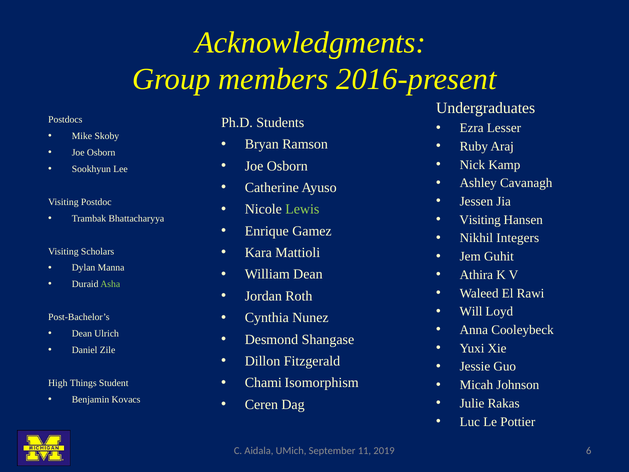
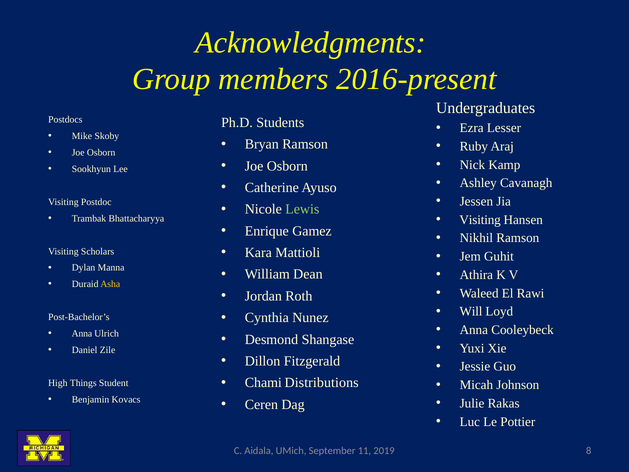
Nikhil Integers: Integers -> Ramson
Asha colour: light green -> yellow
Dean at (82, 333): Dean -> Anna
Isomorphism: Isomorphism -> Distributions
6: 6 -> 8
